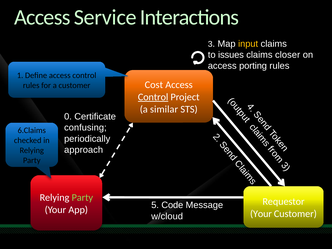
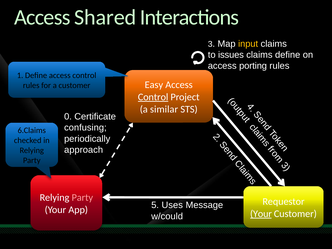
Service: Service -> Shared
claims closer: closer -> define
Cost: Cost -> Easy
Party at (82, 197) colour: light green -> pink
Code: Code -> Uses
Your at (261, 214) underline: none -> present
w/cloud: w/cloud -> w/could
